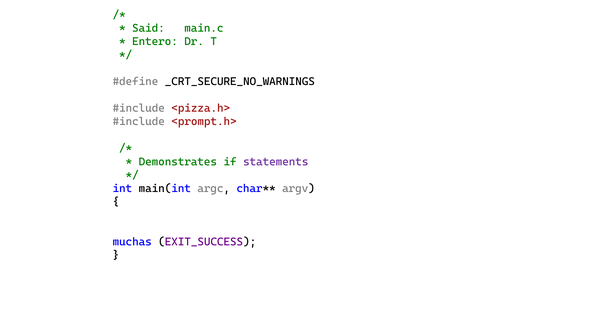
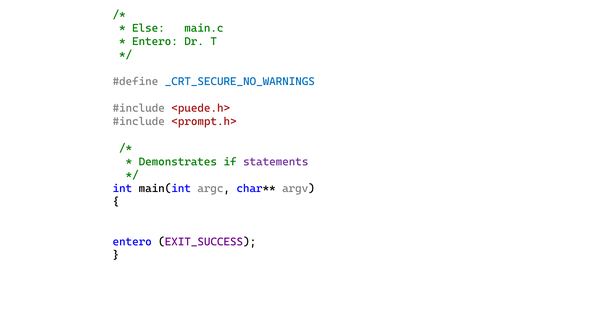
Said: Said -> Else
_CRT_SECURE_NO_WARNINGS colour: black -> blue
<pizza.h>: <pizza.h> -> <puede.h>
muchas at (132, 242): muchas -> entero
